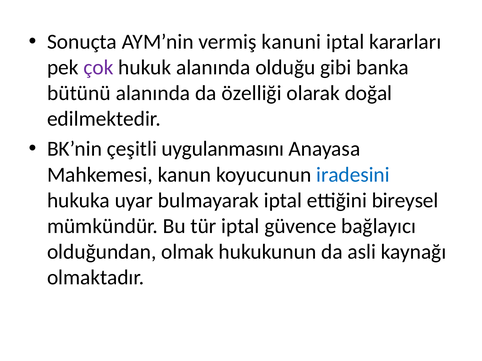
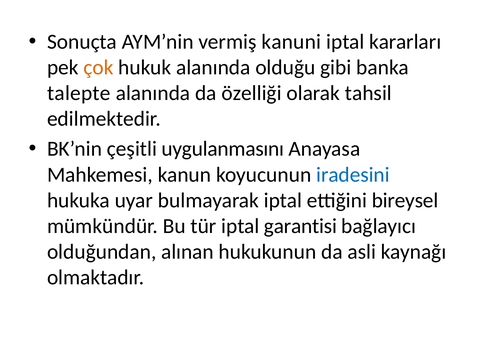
çok colour: purple -> orange
bütünü: bütünü -> talepte
doğal: doğal -> tahsil
güvence: güvence -> garantisi
olmak: olmak -> alınan
